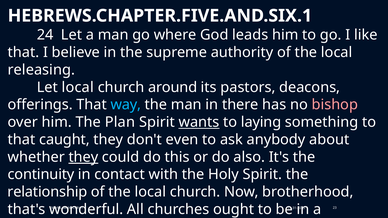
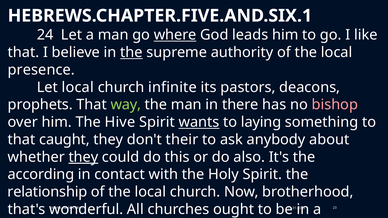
where underline: none -> present
the at (131, 52) underline: none -> present
releasing: releasing -> presence
around: around -> infinite
offerings: offerings -> prophets
way colour: light blue -> light green
Plan: Plan -> Hive
even: even -> their
continuity: continuity -> according
